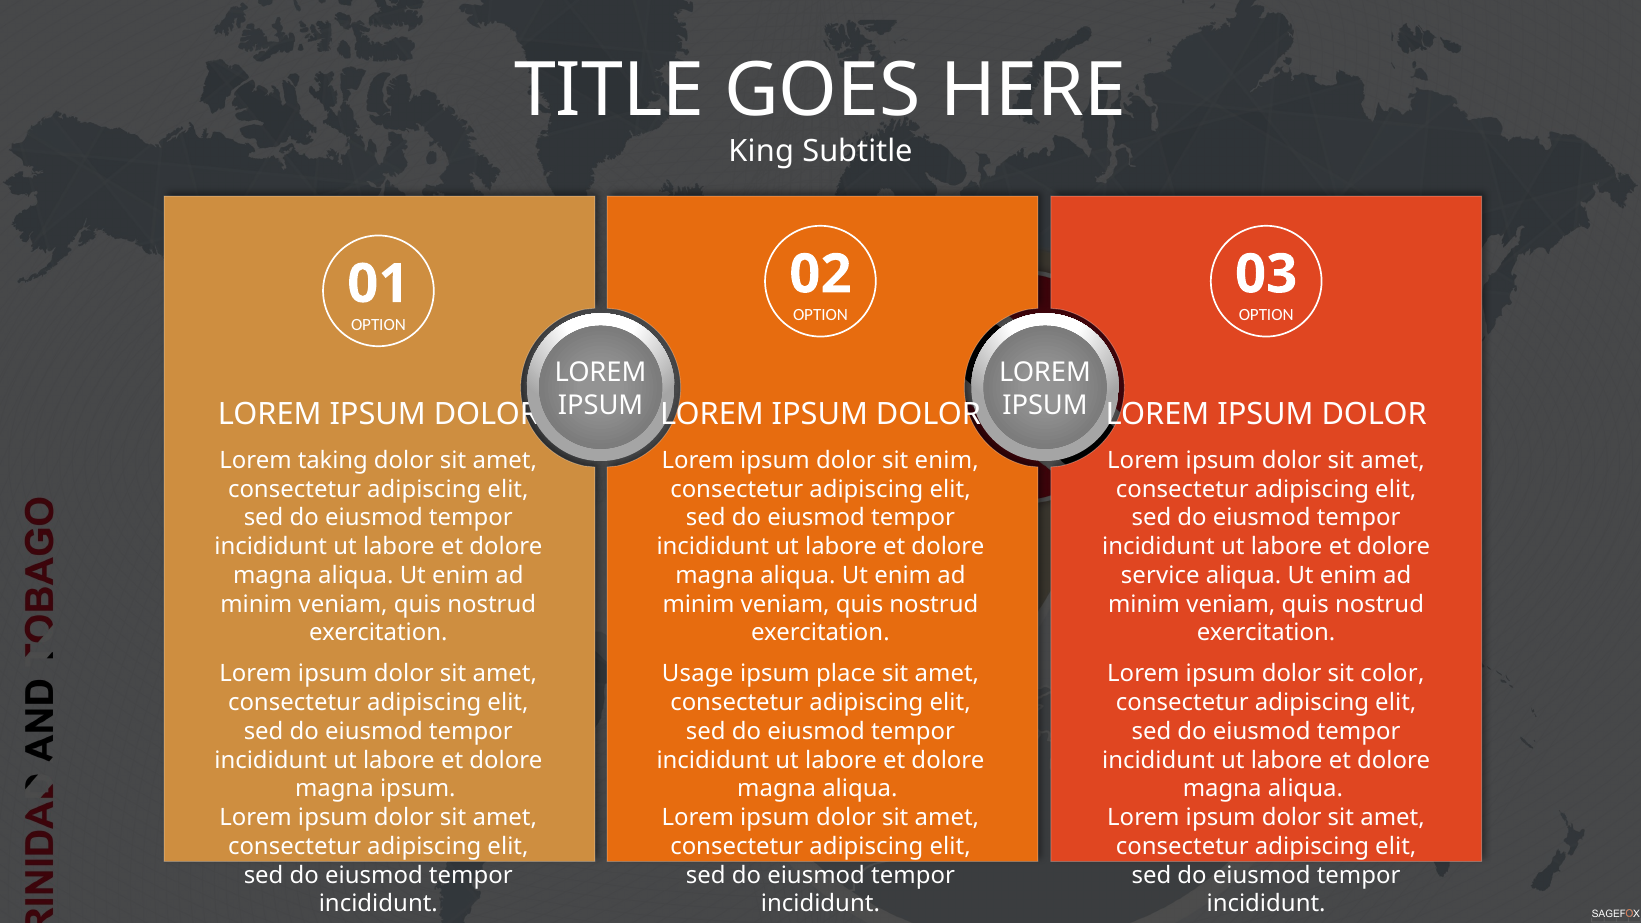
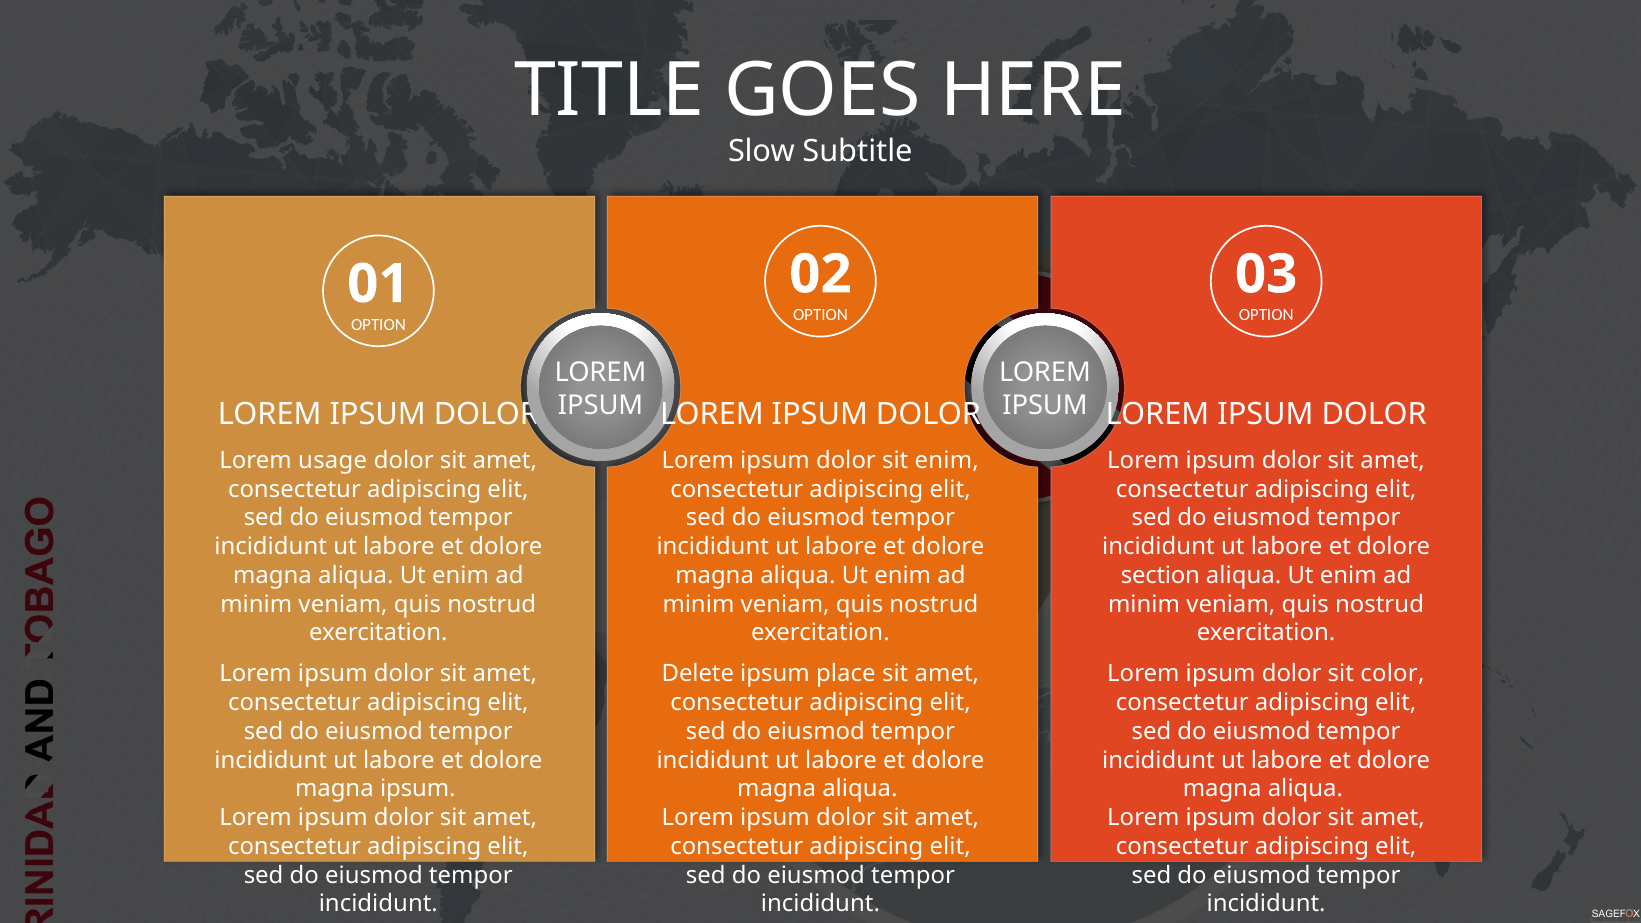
King: King -> Slow
taking: taking -> usage
service: service -> section
Usage: Usage -> Delete
